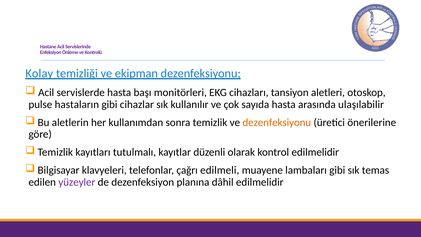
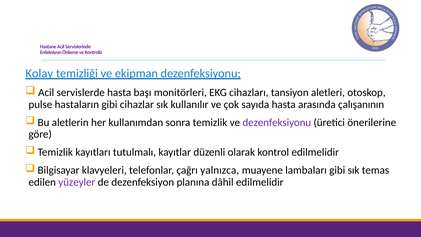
ulaşılabilir: ulaşılabilir -> çalışanının
dezenfeksiyonu at (277, 122) colour: orange -> purple
edilmeli: edilmeli -> yalnızca
